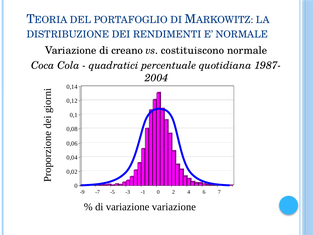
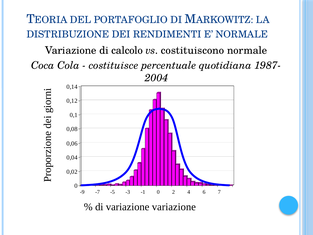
creano: creano -> calcolo
quadratici: quadratici -> costituisce
